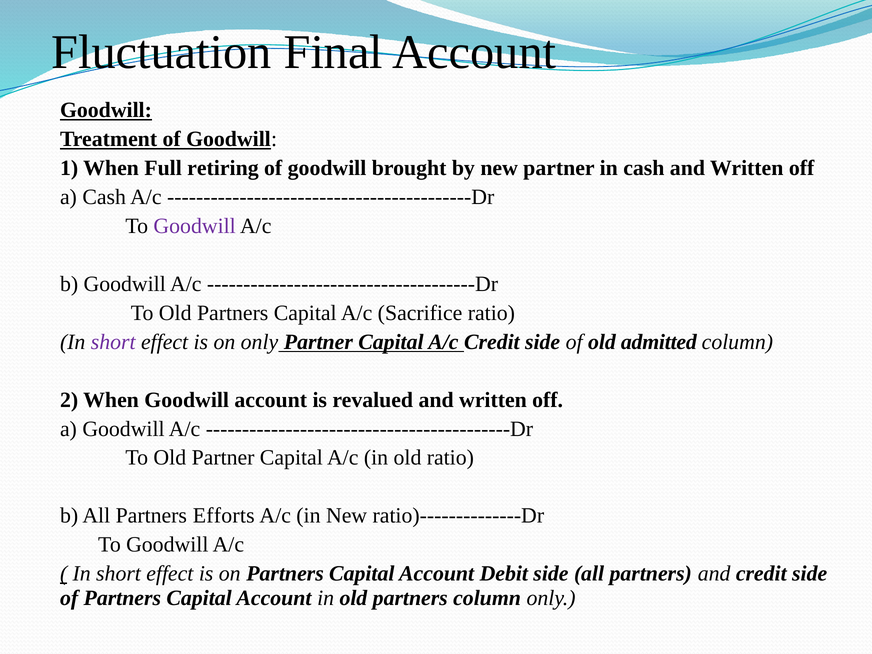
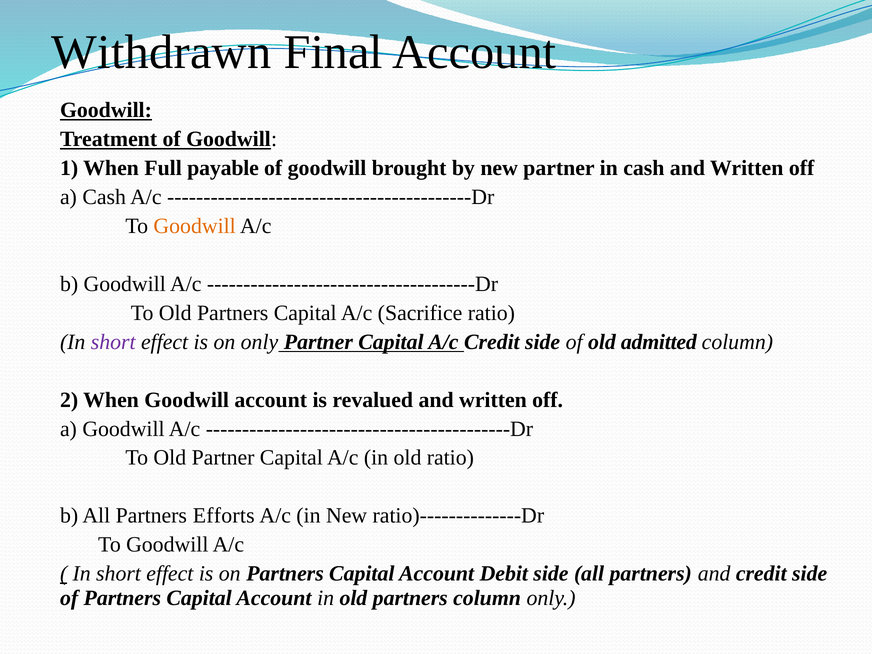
Fluctuation: Fluctuation -> Withdrawn
retiring: retiring -> payable
Goodwill at (195, 226) colour: purple -> orange
